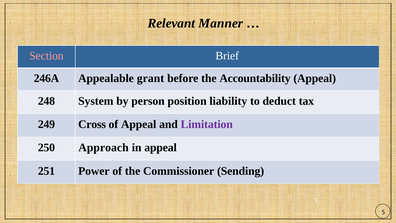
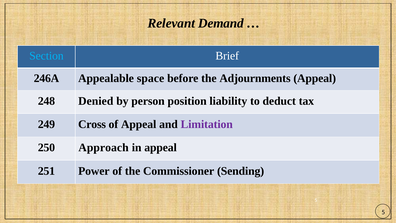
Manner: Manner -> Demand
Section colour: pink -> light blue
grant: grant -> space
Accountability: Accountability -> Adjournments
System: System -> Denied
